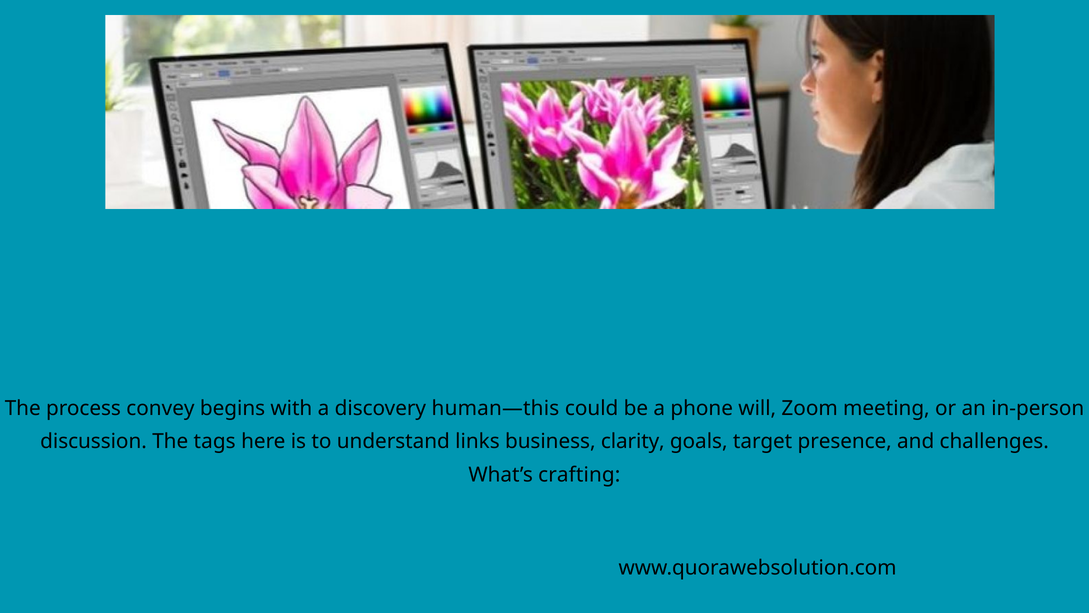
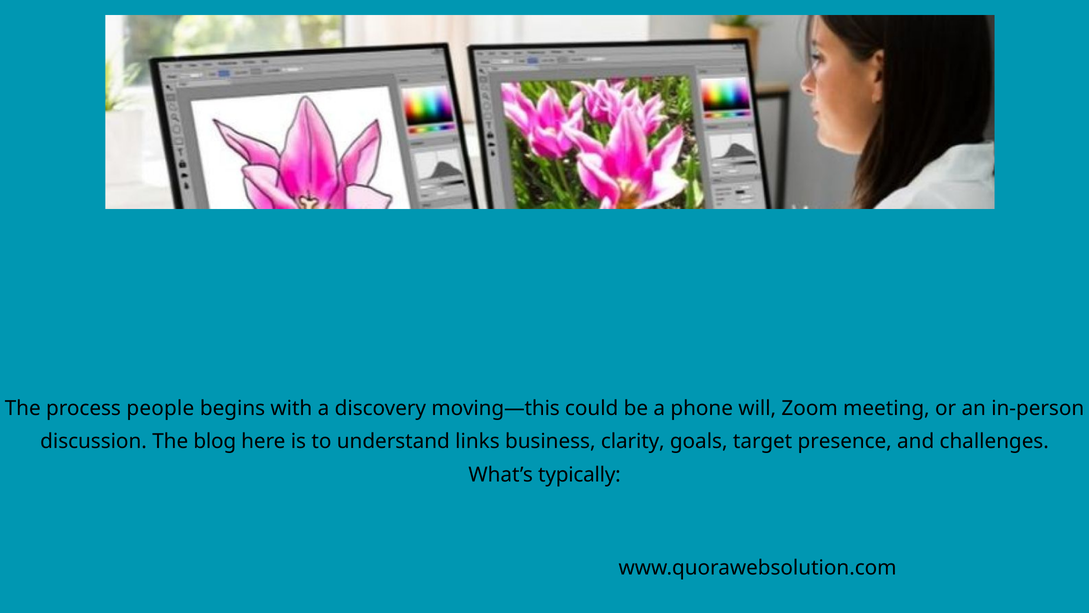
convey: convey -> people
human—this: human—this -> moving—this
tags: tags -> blog
crafting: crafting -> typically
